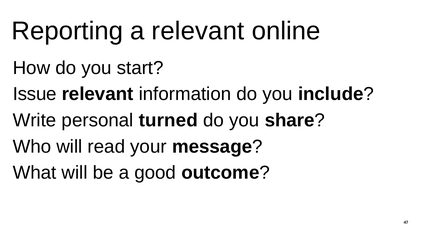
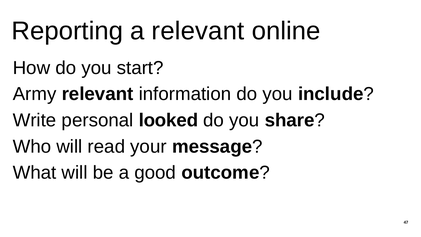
Issue: Issue -> Army
turned: turned -> looked
